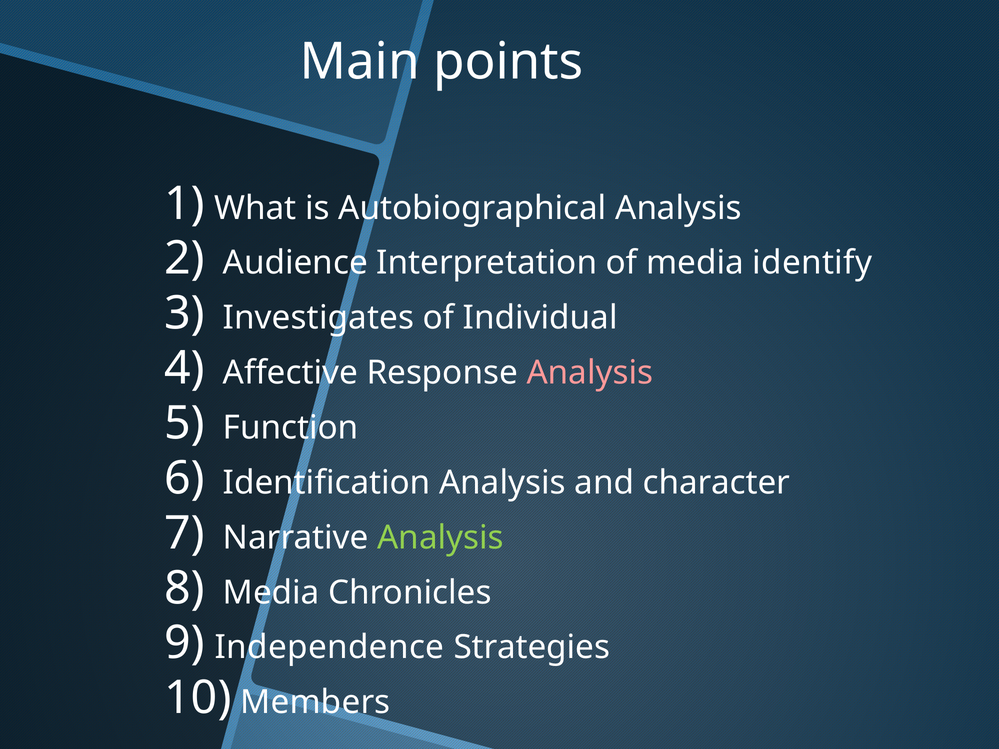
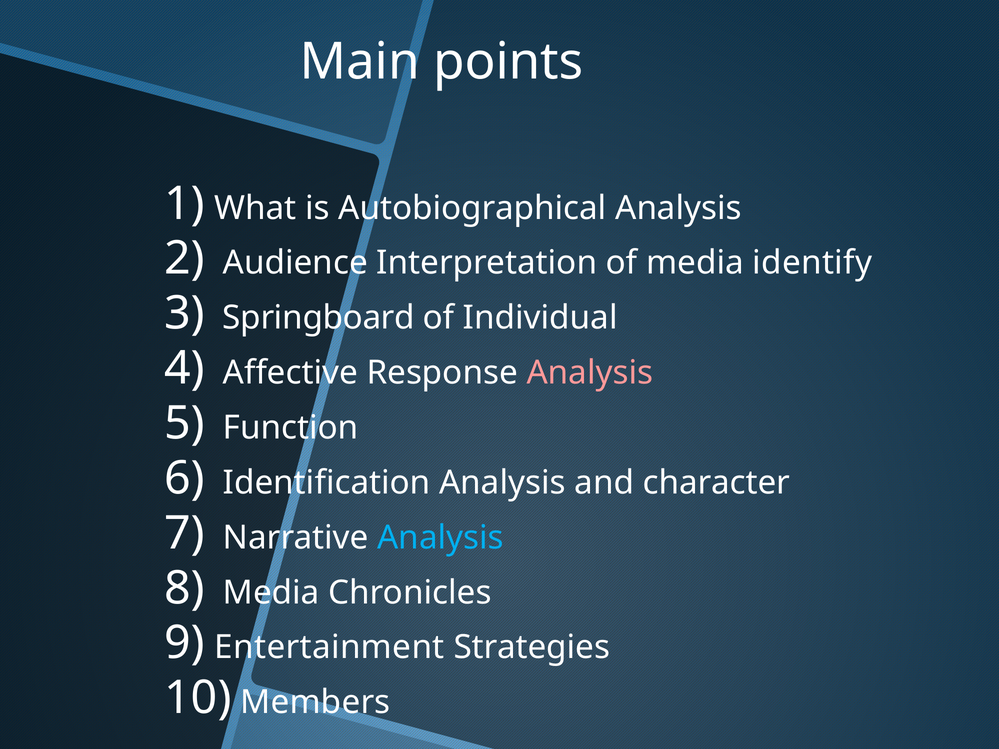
Investigates: Investigates -> Springboard
Analysis at (440, 538) colour: light green -> light blue
Independence: Independence -> Entertainment
